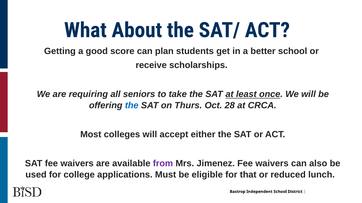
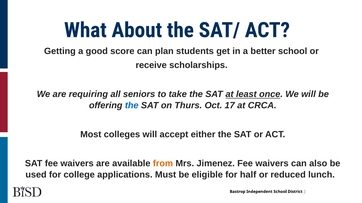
28: 28 -> 17
from colour: purple -> orange
that: that -> half
